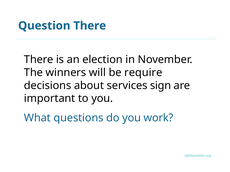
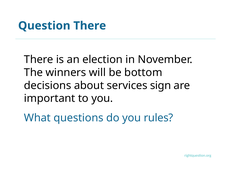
require: require -> bottom
work: work -> rules
